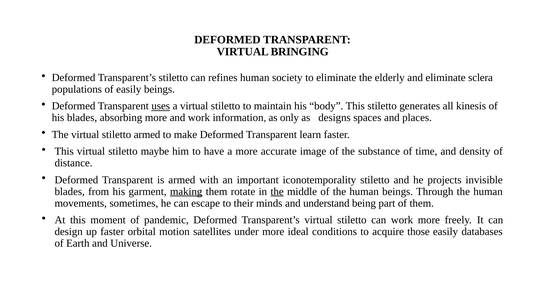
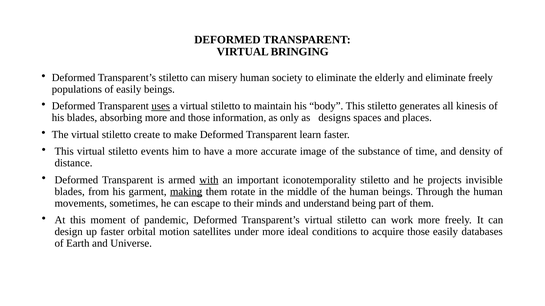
refines: refines -> misery
eliminate sclera: sclera -> freely
and work: work -> those
stiletto armed: armed -> create
maybe: maybe -> events
with underline: none -> present
the at (277, 192) underline: present -> none
